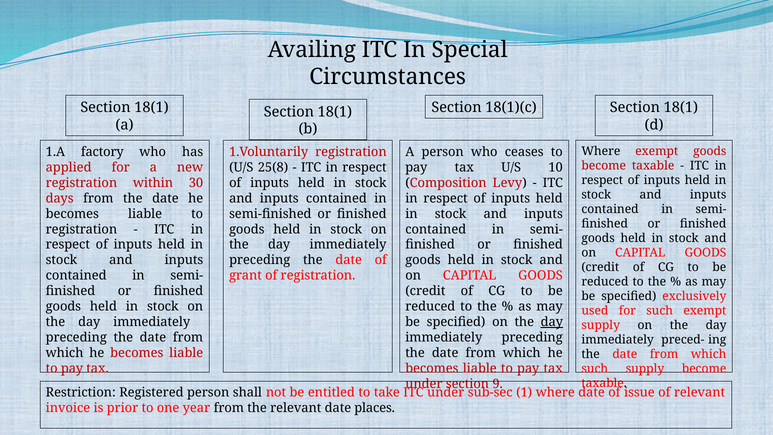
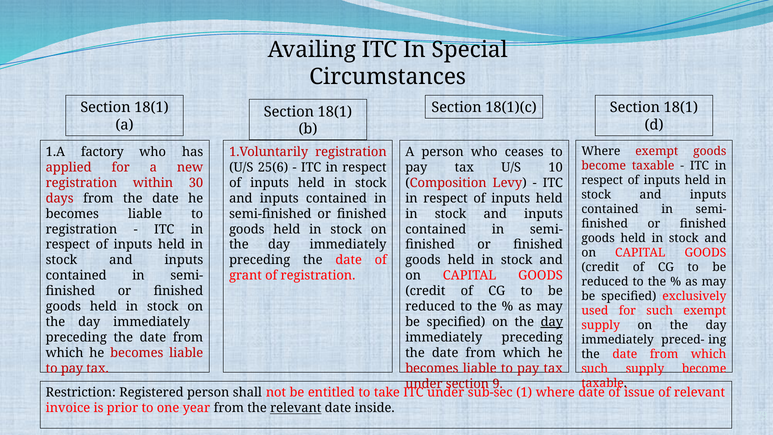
25(8: 25(8 -> 25(6
relevant at (296, 408) underline: none -> present
places: places -> inside
